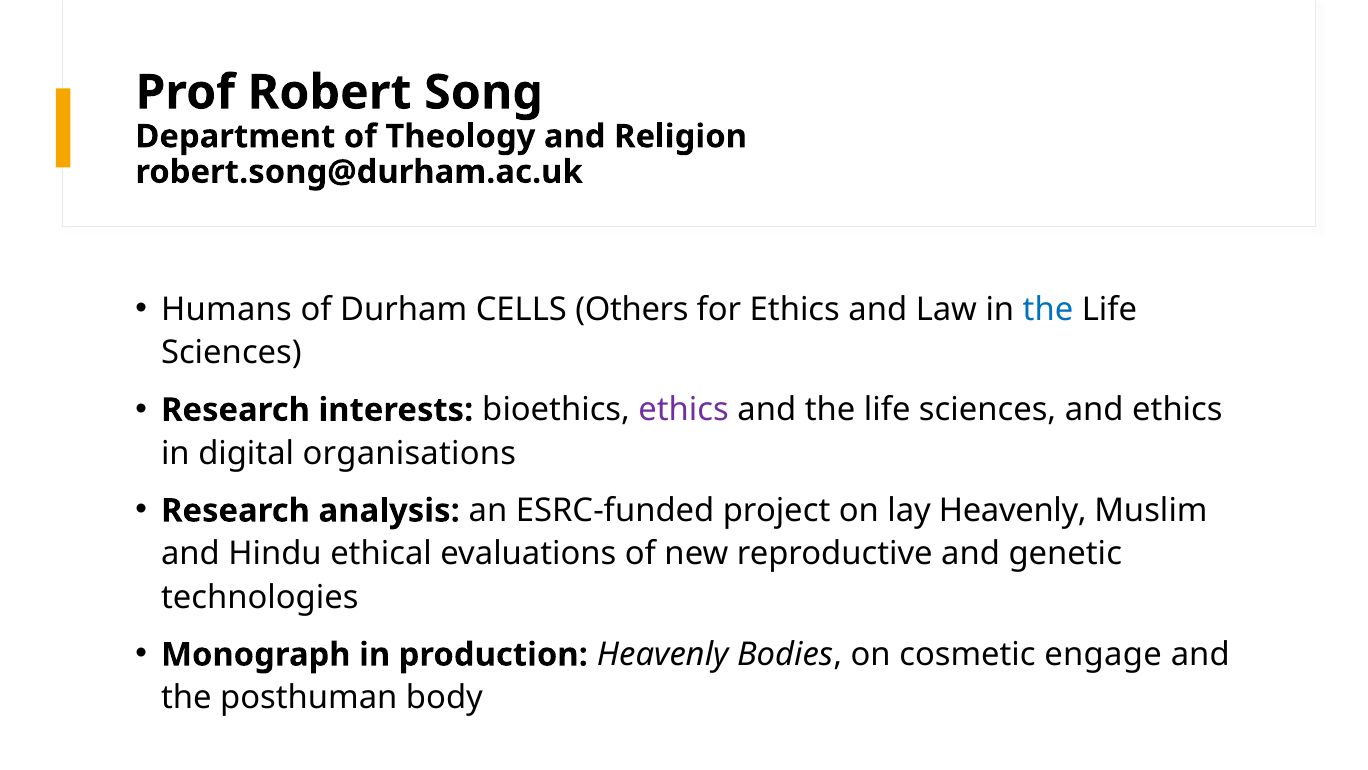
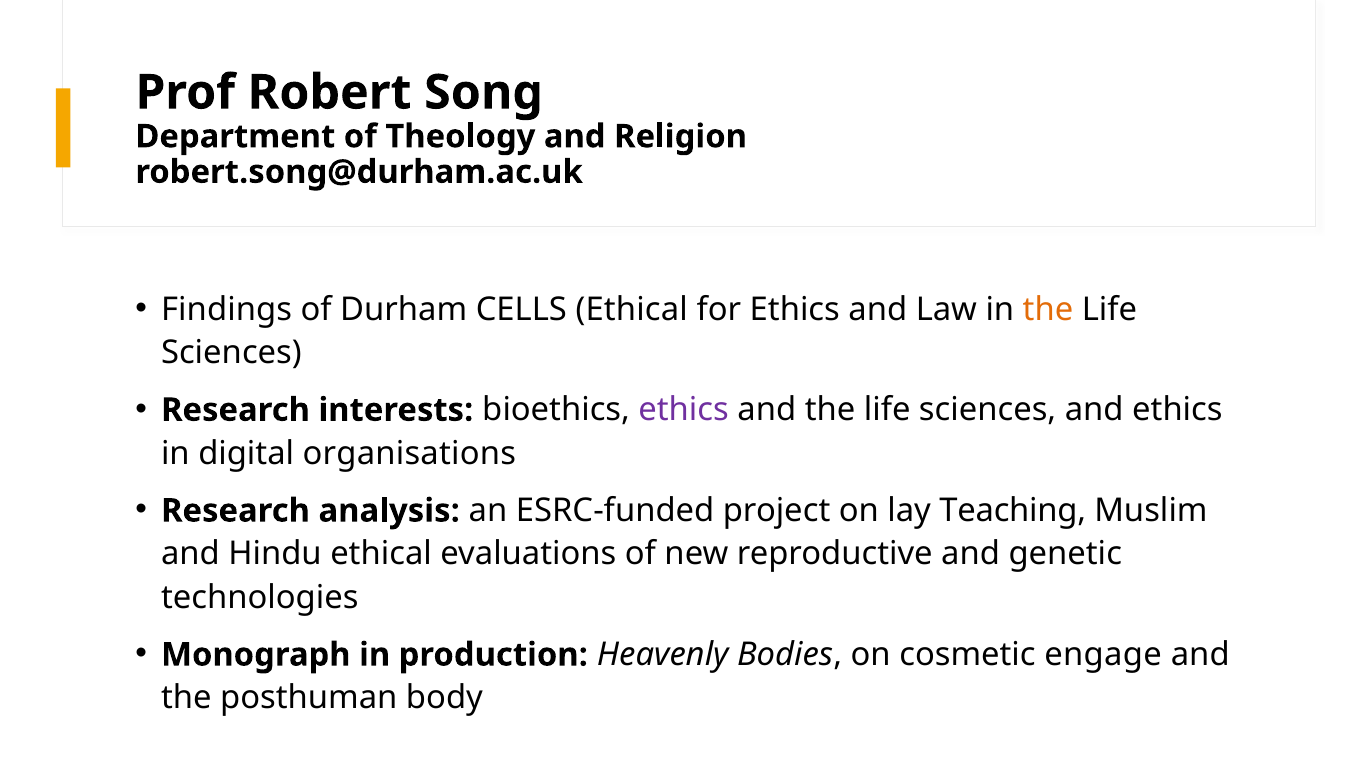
Humans: Humans -> Findings
CELLS Others: Others -> Ethical
the at (1048, 309) colour: blue -> orange
lay Heavenly: Heavenly -> Teaching
